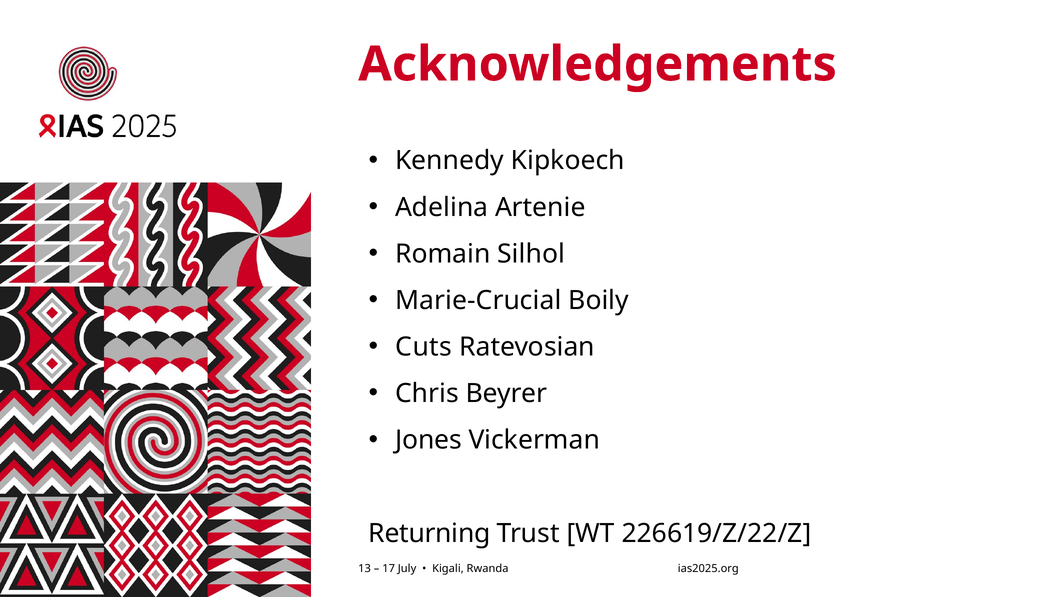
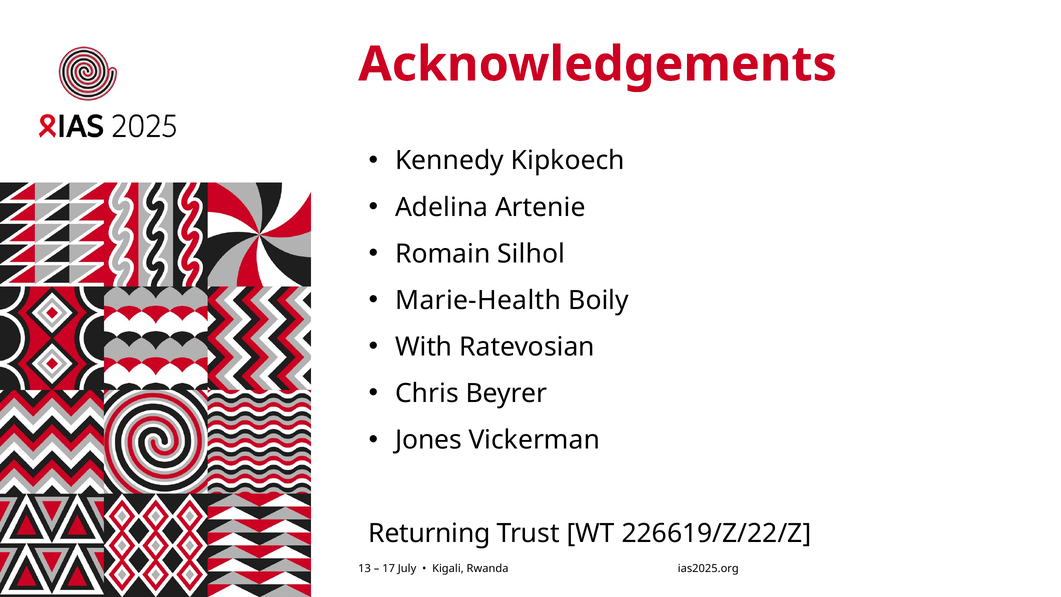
Marie-Crucial: Marie-Crucial -> Marie-Health
Cuts: Cuts -> With
